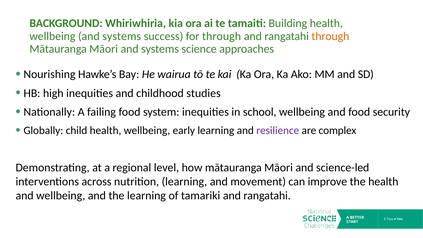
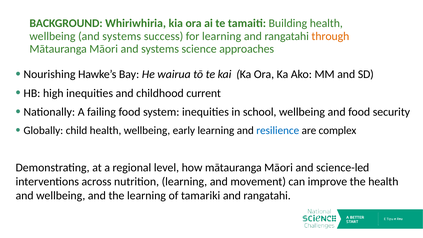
for through: through -> learning
studies: studies -> current
resilience colour: purple -> blue
